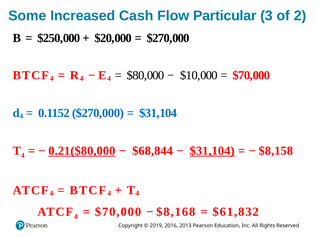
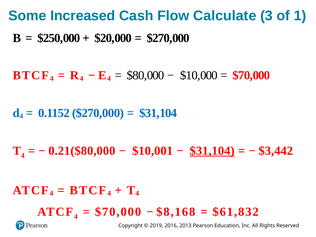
Particular: Particular -> Calculate
2: 2 -> 1
0.21($80,000 underline: present -> none
$68,844: $68,844 -> $10,001
$8,158: $8,158 -> $3,442
